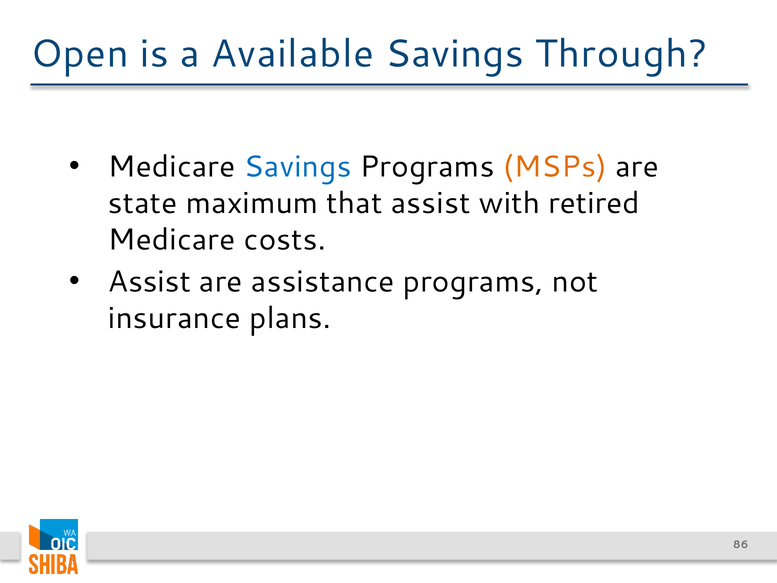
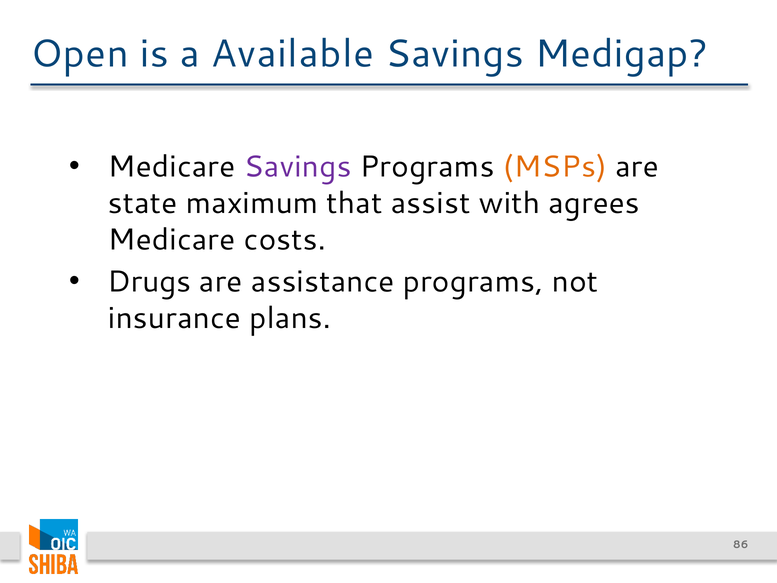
Through: Through -> Medigap
Savings at (298, 167) colour: blue -> purple
retired: retired -> agrees
Assist at (149, 282): Assist -> Drugs
